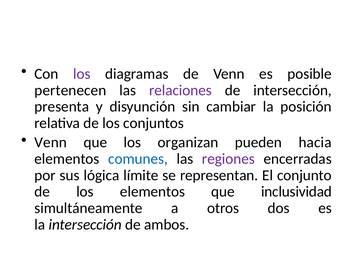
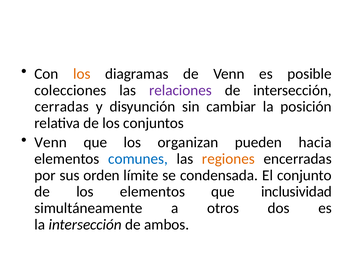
los at (82, 74) colour: purple -> orange
pertenecen: pertenecen -> colecciones
presenta: presenta -> cerradas
regiones colour: purple -> orange
lógica: lógica -> orden
representan: representan -> condensada
